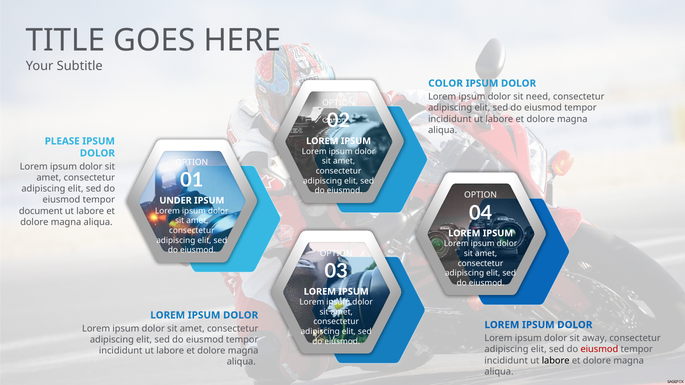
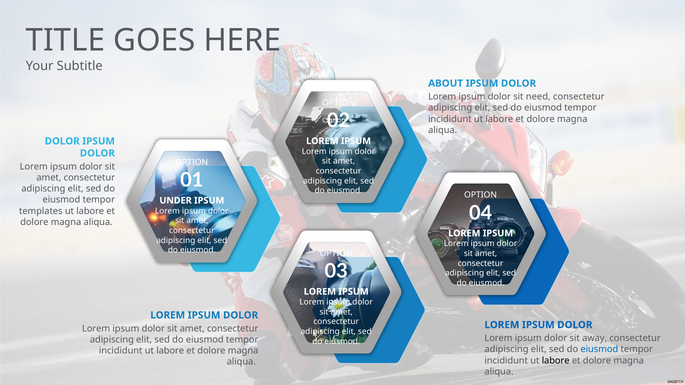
COLOR: COLOR -> ABOUT
PLEASE at (62, 141): PLEASE -> DOLOR
document: document -> templates
eiusmod at (599, 350) colour: red -> blue
